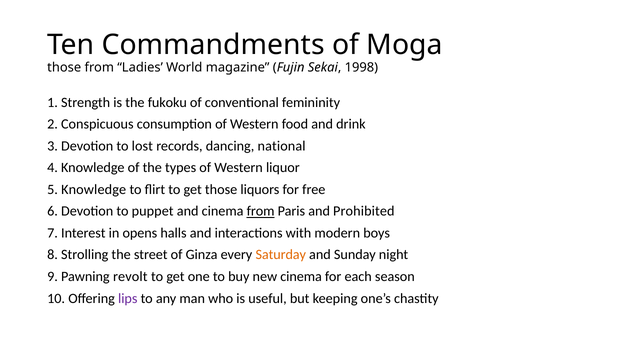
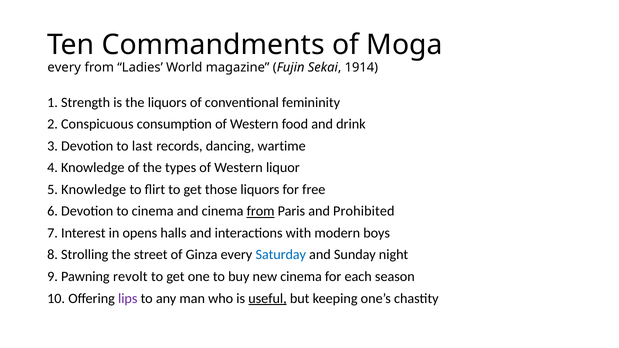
those at (64, 67): those -> every
1998: 1998 -> 1914
the fukoku: fukoku -> liquors
lost: lost -> last
national: national -> wartime
to puppet: puppet -> cinema
Saturday colour: orange -> blue
useful underline: none -> present
